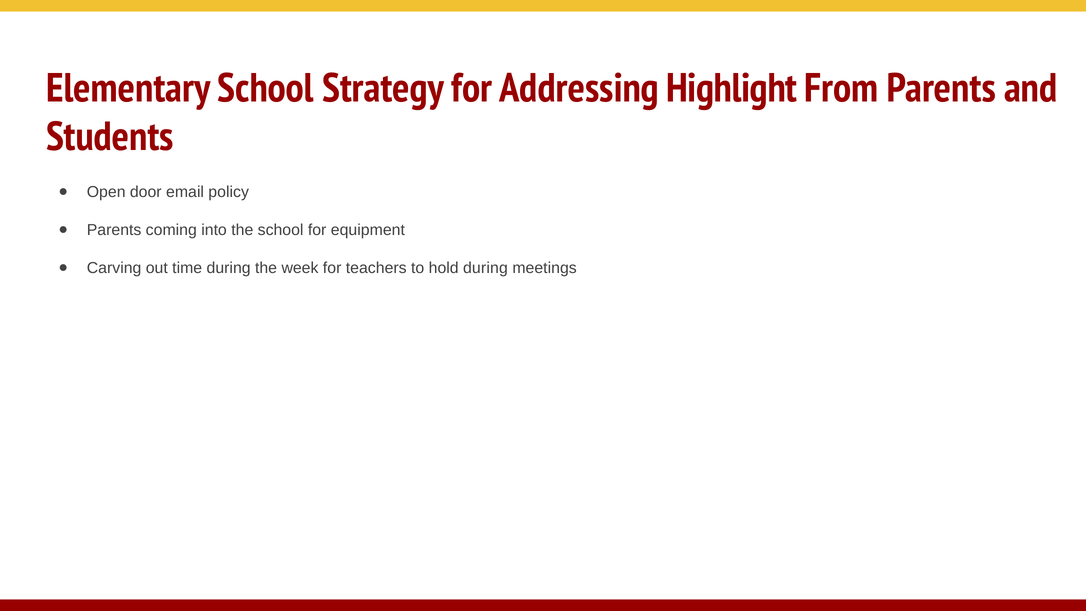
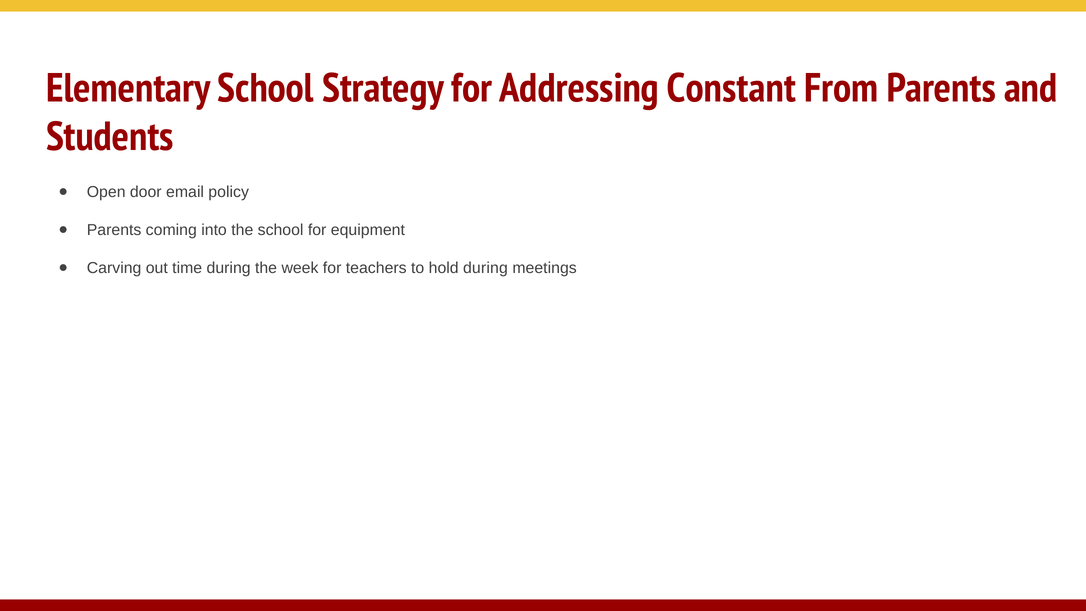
Highlight: Highlight -> Constant
